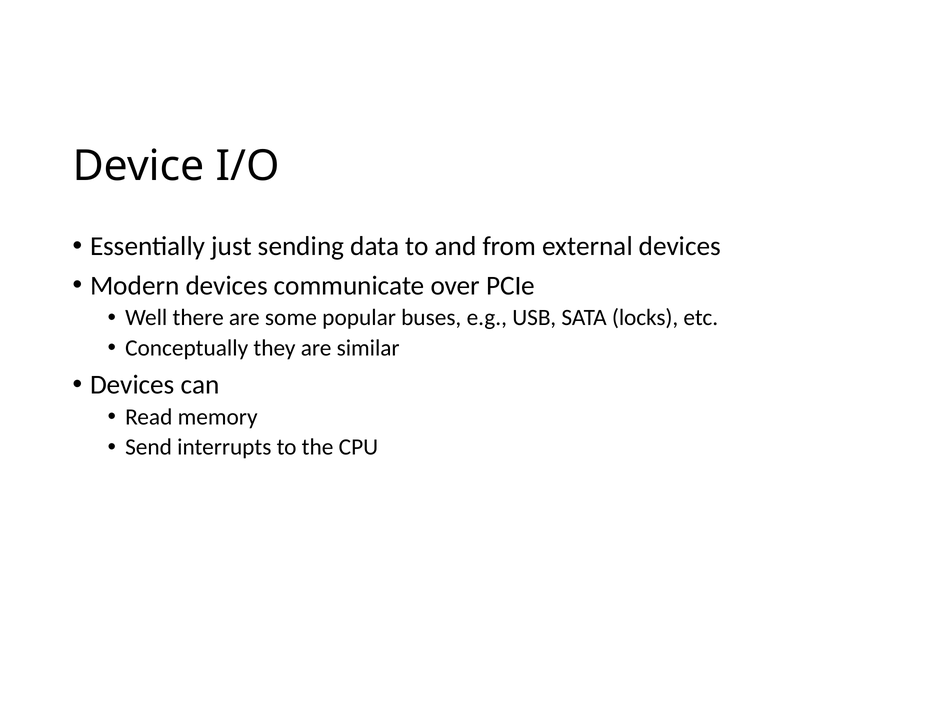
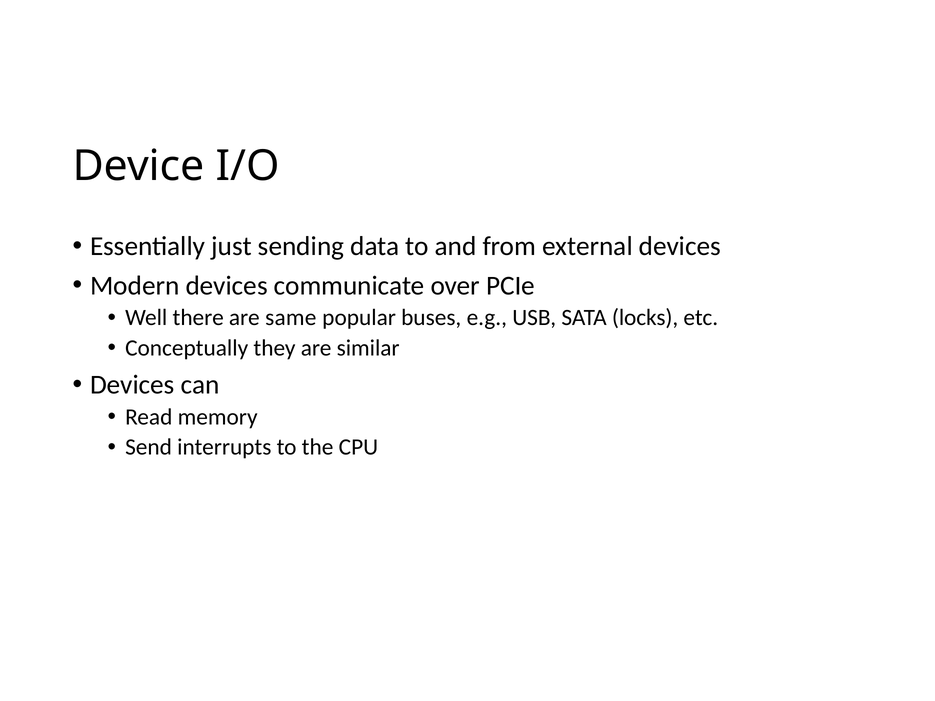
some: some -> same
